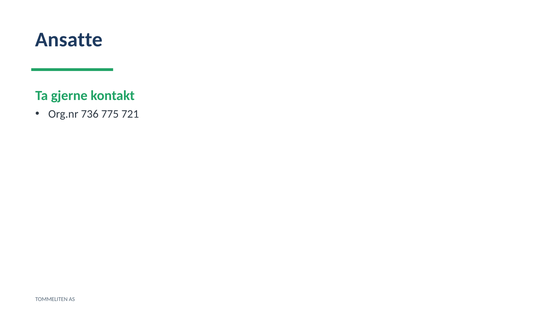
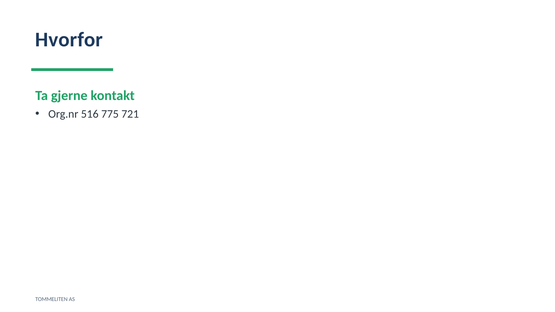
Ansatte: Ansatte -> Hvorfor
736: 736 -> 516
